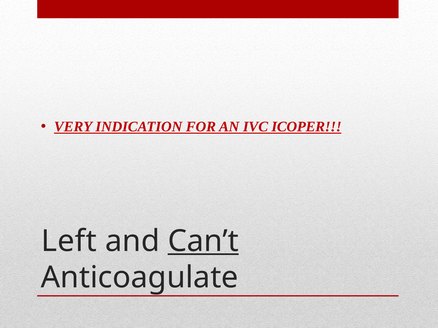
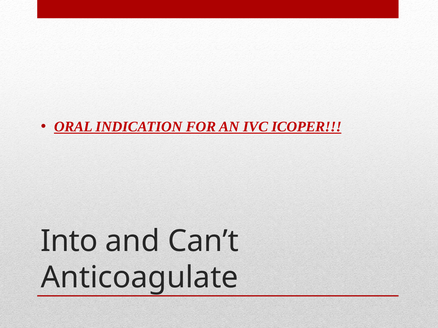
VERY: VERY -> ORAL
Left: Left -> Into
Can’t underline: present -> none
